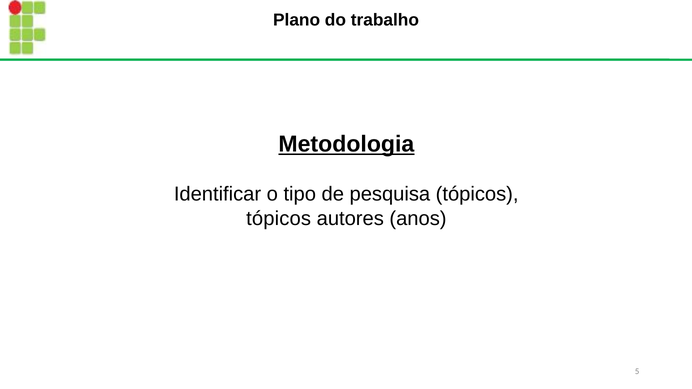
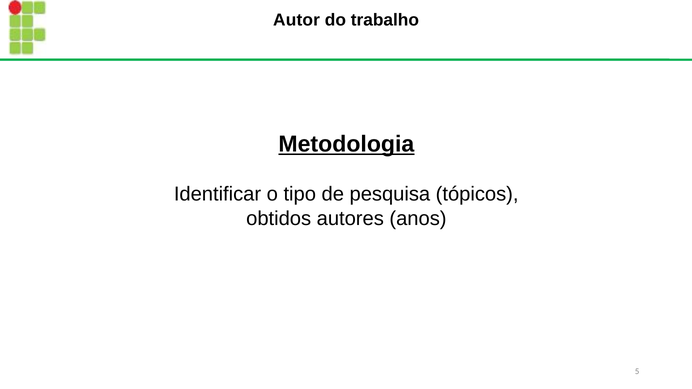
Plano: Plano -> Autor
tópicos at (279, 218): tópicos -> obtidos
